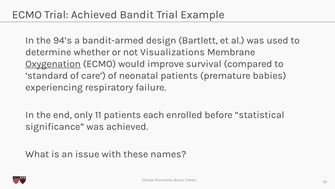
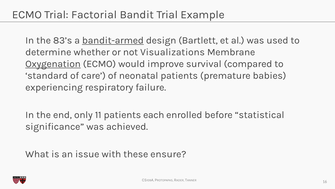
Trial Achieved: Achieved -> Factorial
94’s: 94’s -> 83’s
bandit-armed underline: none -> present
names: names -> ensure
